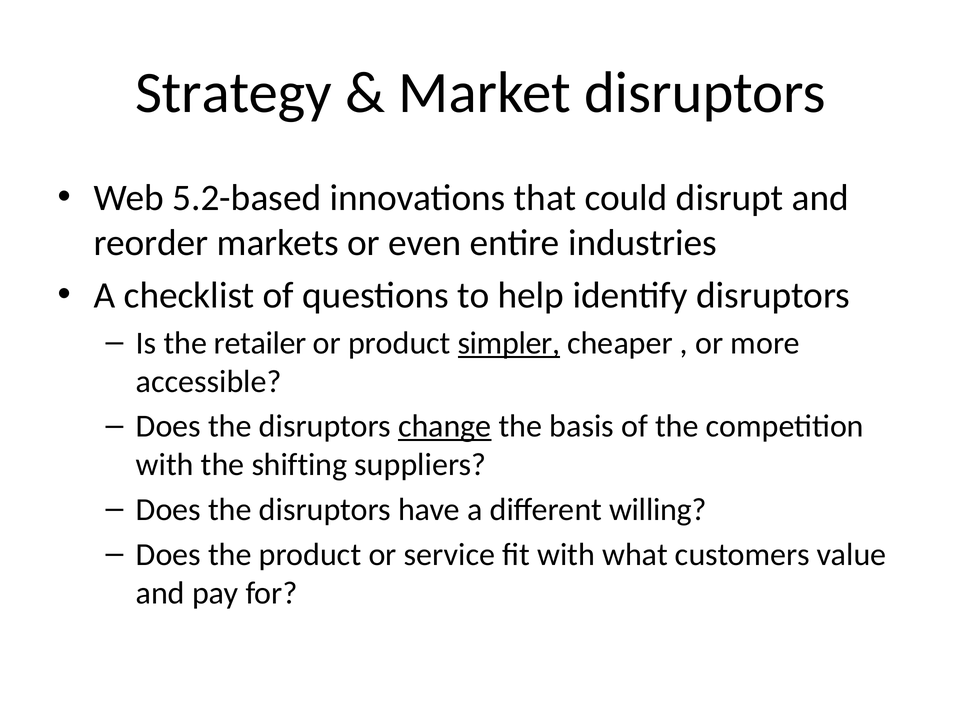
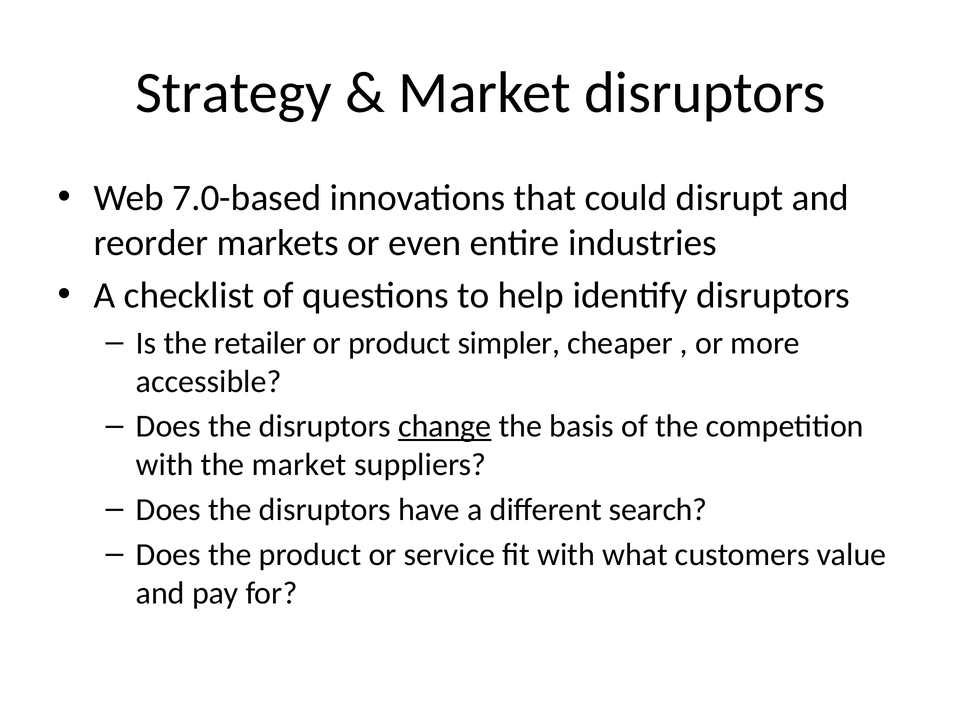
5.2-based: 5.2-based -> 7.0-based
simpler underline: present -> none
the shifting: shifting -> market
willing: willing -> search
